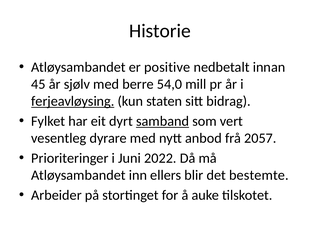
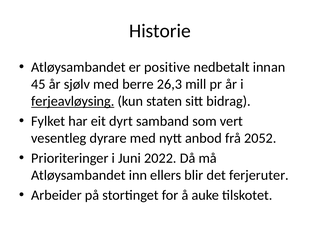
54,0: 54,0 -> 26,3
samband underline: present -> none
2057: 2057 -> 2052
bestemte: bestemte -> ferjeruter
